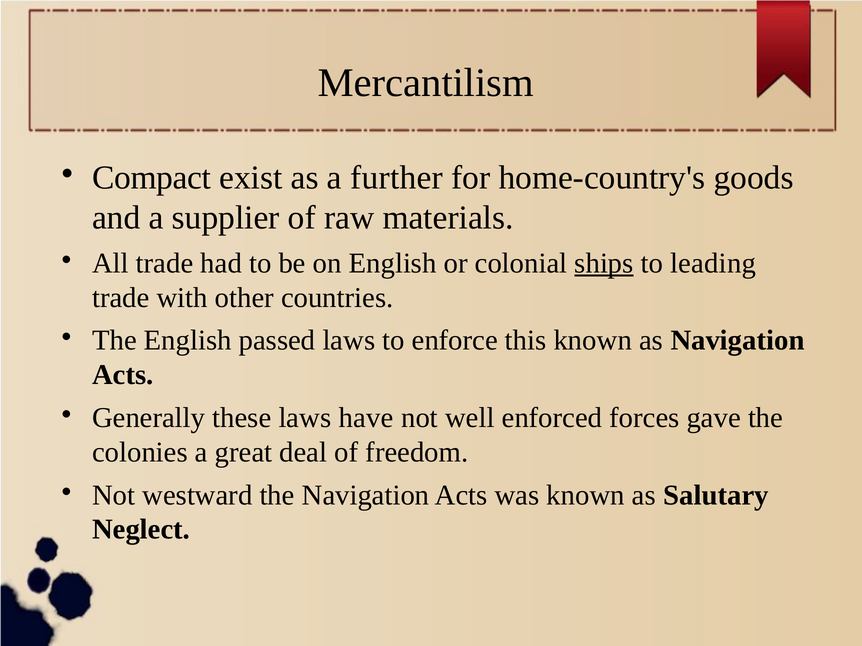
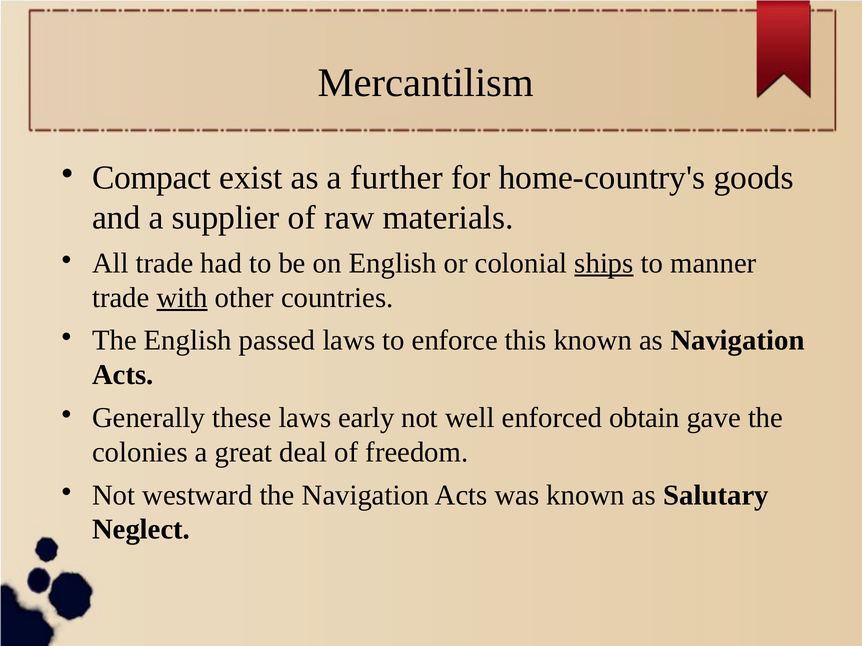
leading: leading -> manner
with underline: none -> present
have: have -> early
forces: forces -> obtain
